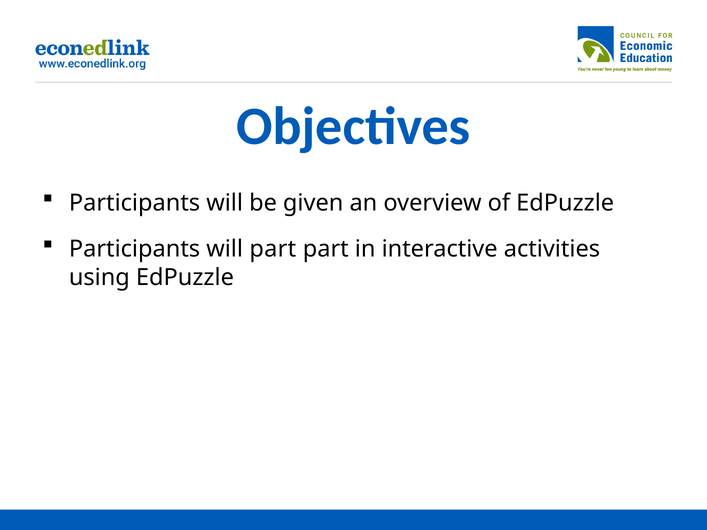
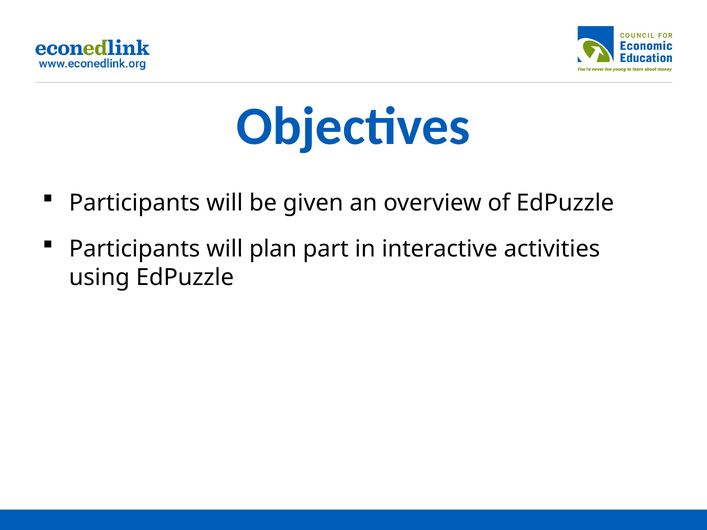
will part: part -> plan
